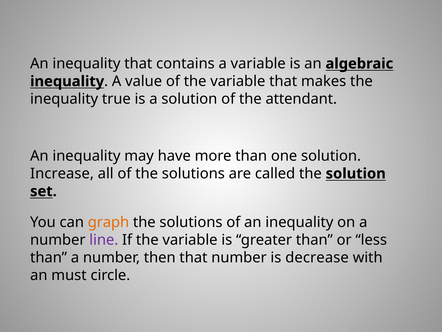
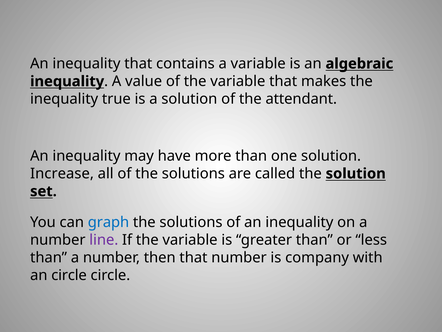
graph colour: orange -> blue
decrease: decrease -> company
an must: must -> circle
